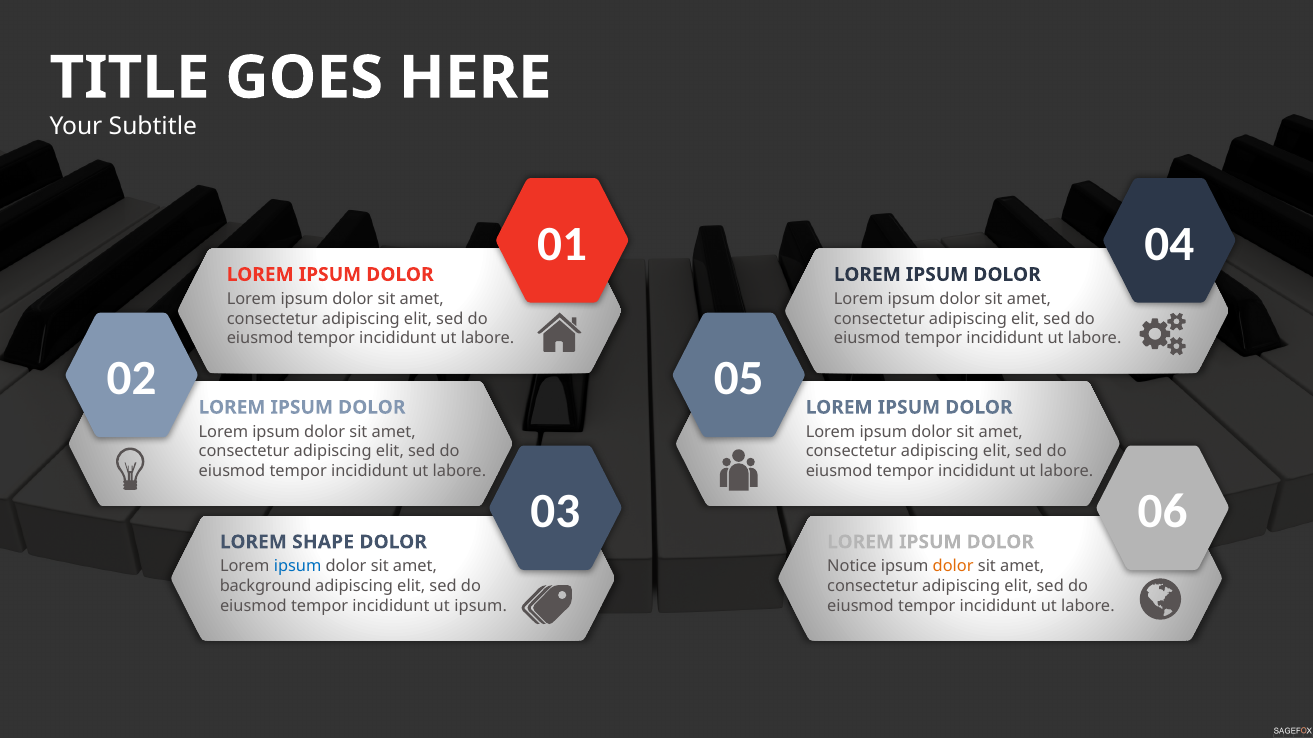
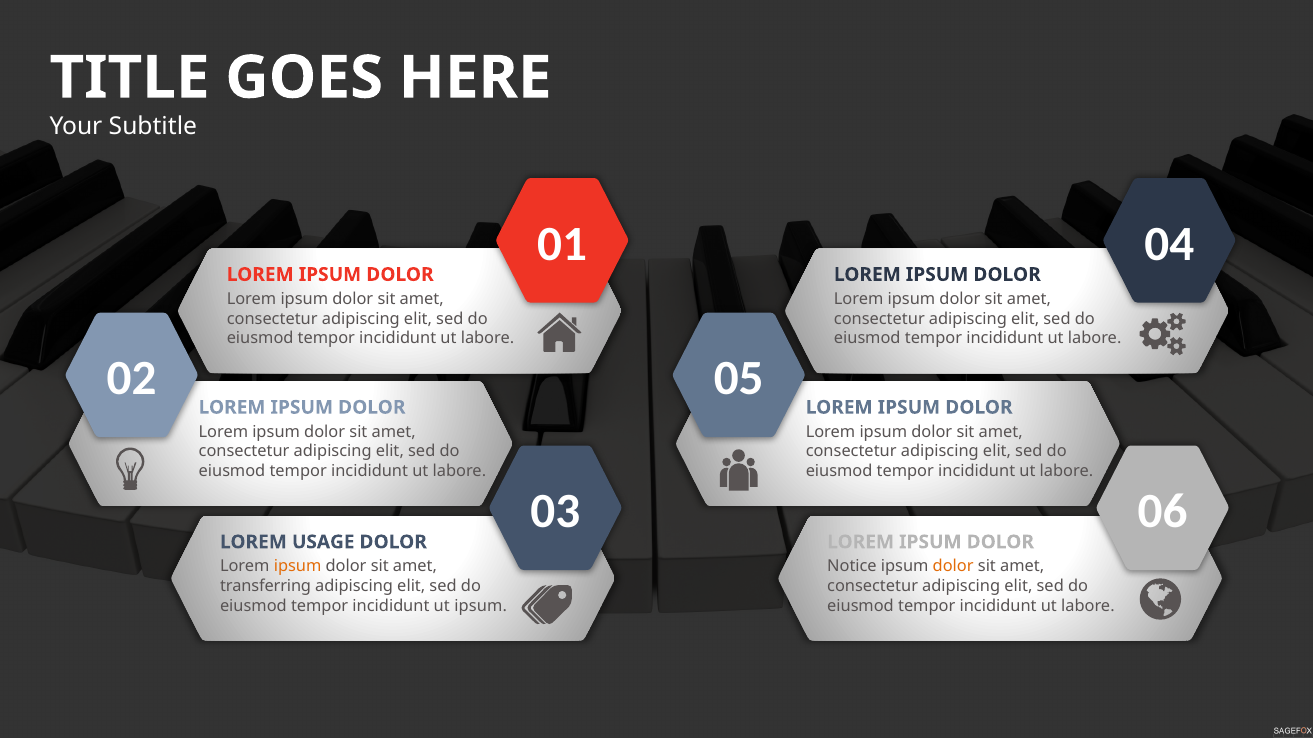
SHAPE: SHAPE -> USAGE
ipsum at (298, 567) colour: blue -> orange
background: background -> transferring
